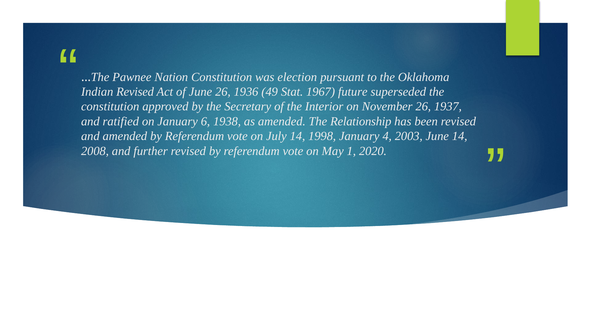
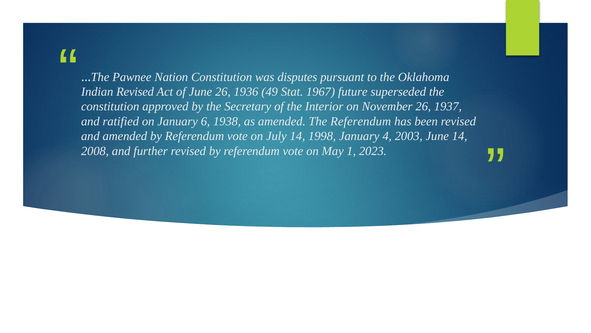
election: election -> disputes
The Relationship: Relationship -> Referendum
2020: 2020 -> 2023
